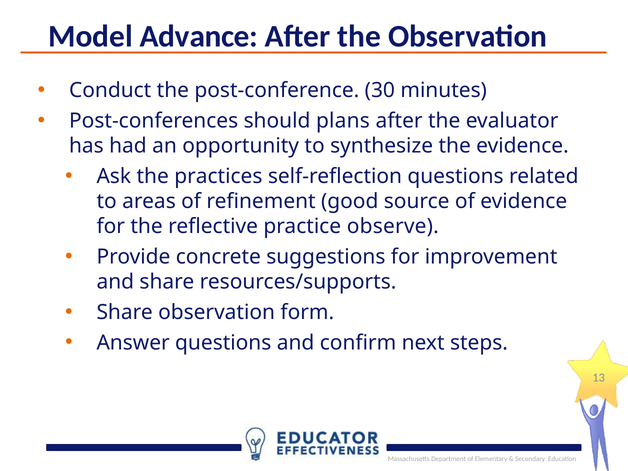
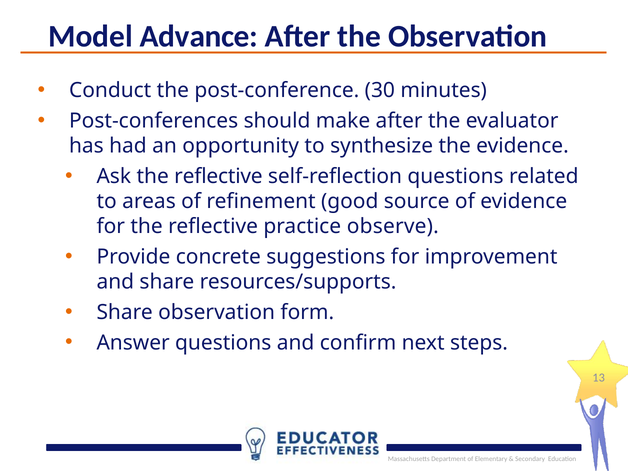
plans: plans -> make
Ask the practices: practices -> reflective
